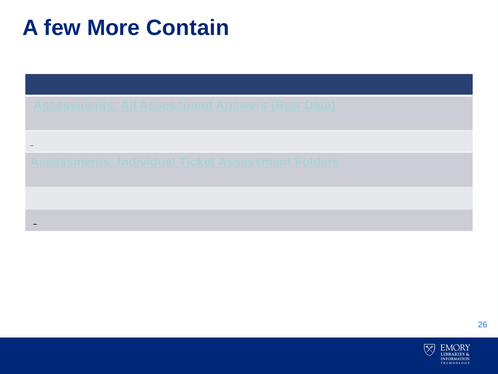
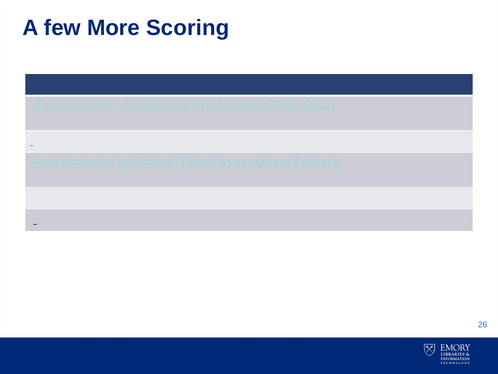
Contain: Contain -> Scoring
